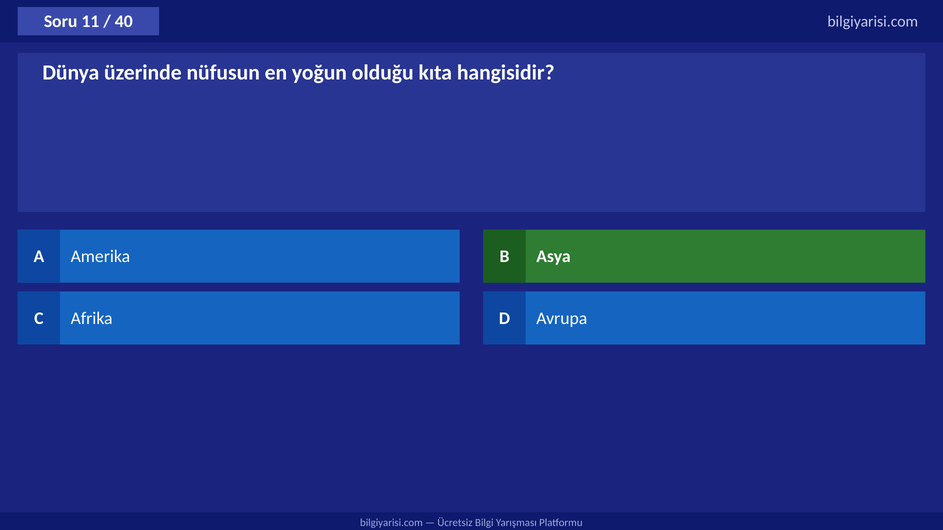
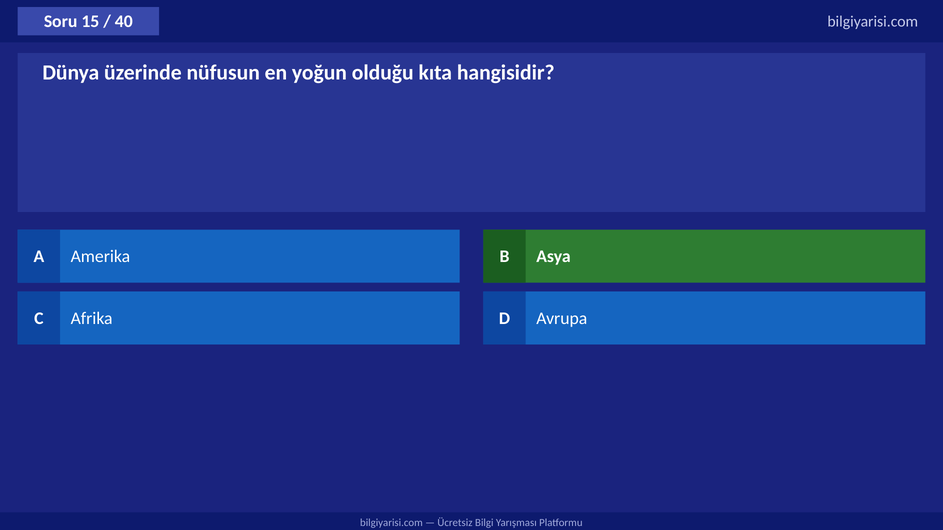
11: 11 -> 15
